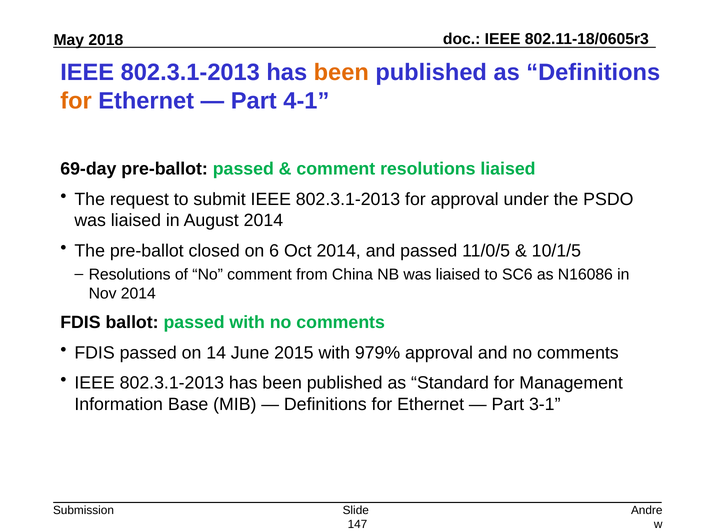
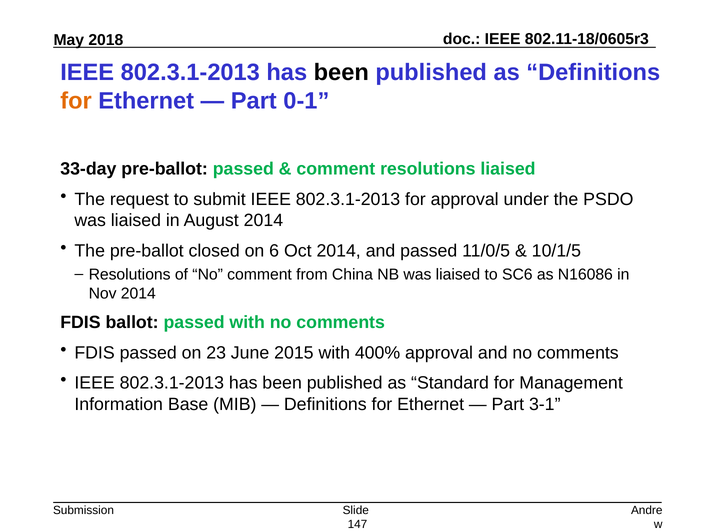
been at (341, 73) colour: orange -> black
4-1: 4-1 -> 0-1
69-day: 69-day -> 33-day
14: 14 -> 23
979%: 979% -> 400%
